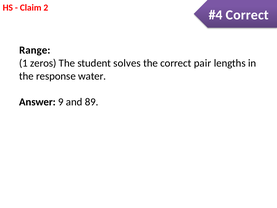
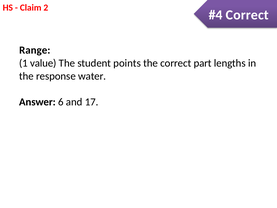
zeros: zeros -> value
solves: solves -> points
pair: pair -> part
9: 9 -> 6
89: 89 -> 17
